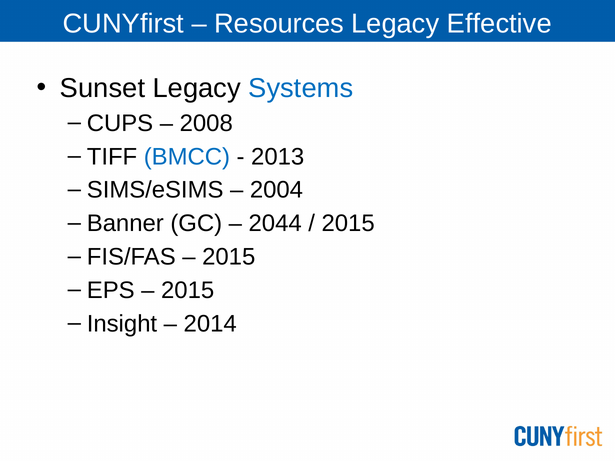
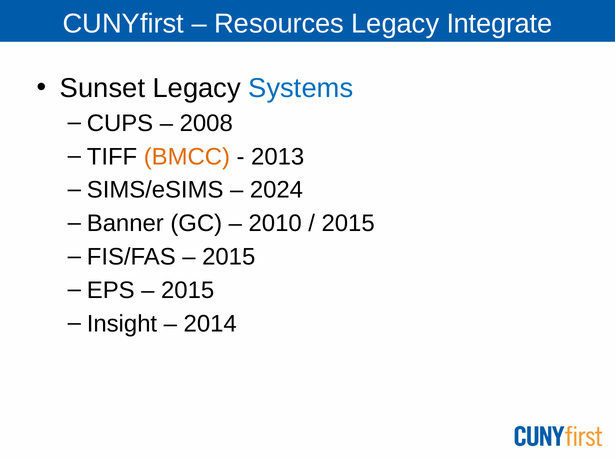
Effective: Effective -> Integrate
BMCC colour: blue -> orange
2004: 2004 -> 2024
2044: 2044 -> 2010
